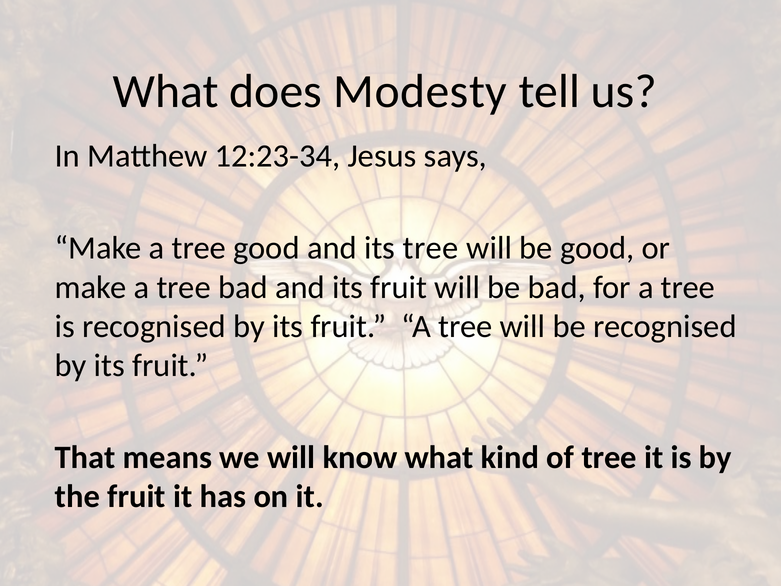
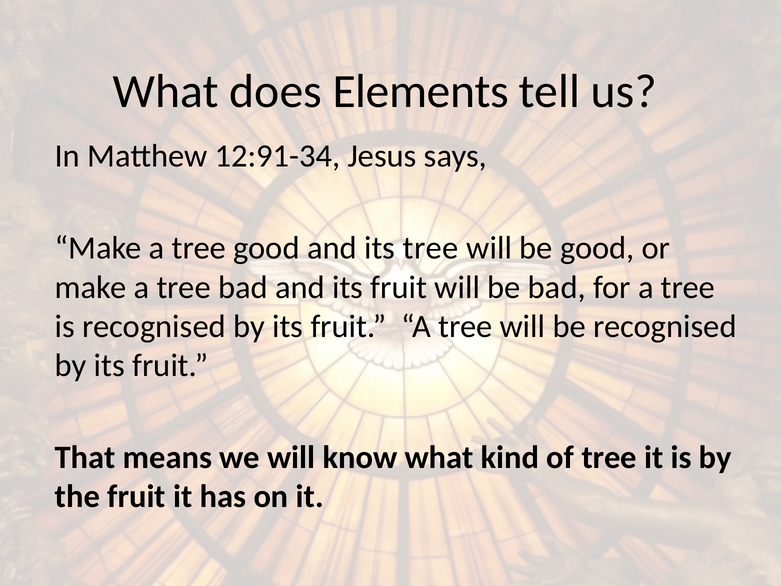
Modesty: Modesty -> Elements
12:23-34: 12:23-34 -> 12:91-34
